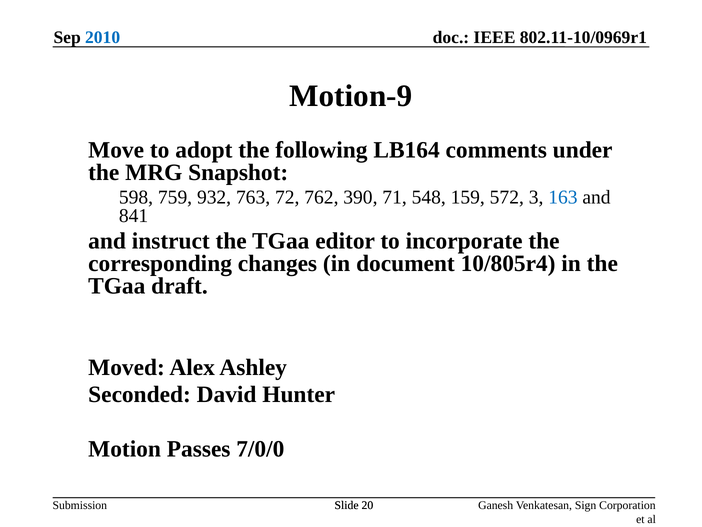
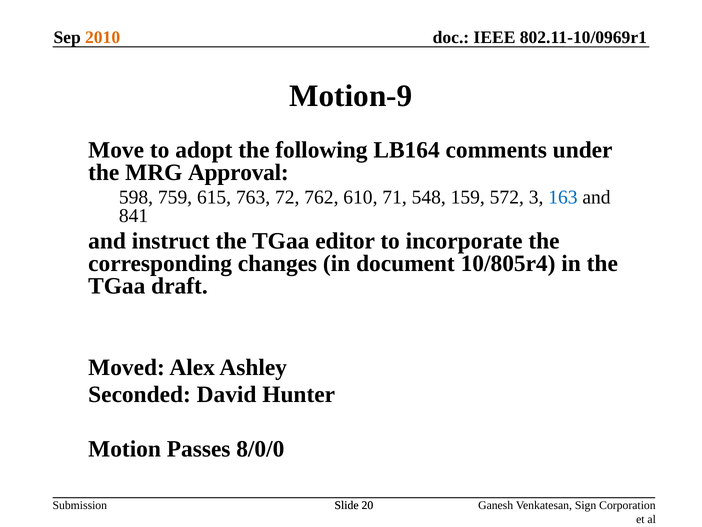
2010 colour: blue -> orange
Snapshot: Snapshot -> Approval
932: 932 -> 615
390: 390 -> 610
7/0/0: 7/0/0 -> 8/0/0
